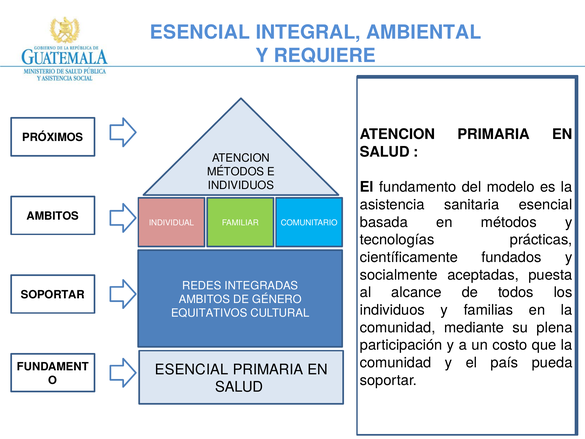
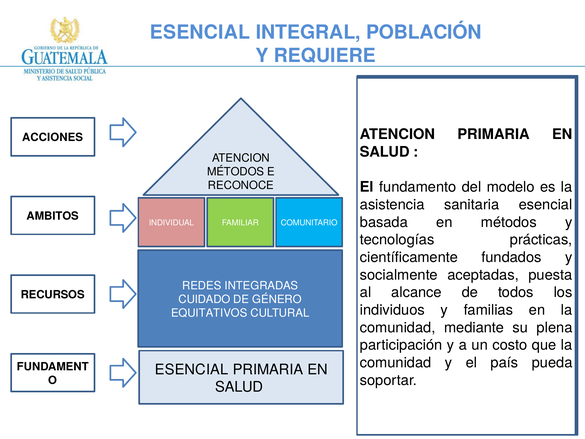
INTEGRAL AMBIENTAL: AMBIENTAL -> POBLACIÓN
PRÓXIMOS at (53, 137): PRÓXIMOS -> ACCIONES
INDIVIDUOS at (241, 185): INDIVIDUOS -> RECONOCE
SOPORTAR at (53, 295): SOPORTAR -> RECURSOS
AMBITOS at (204, 299): AMBITOS -> CUIDADO
